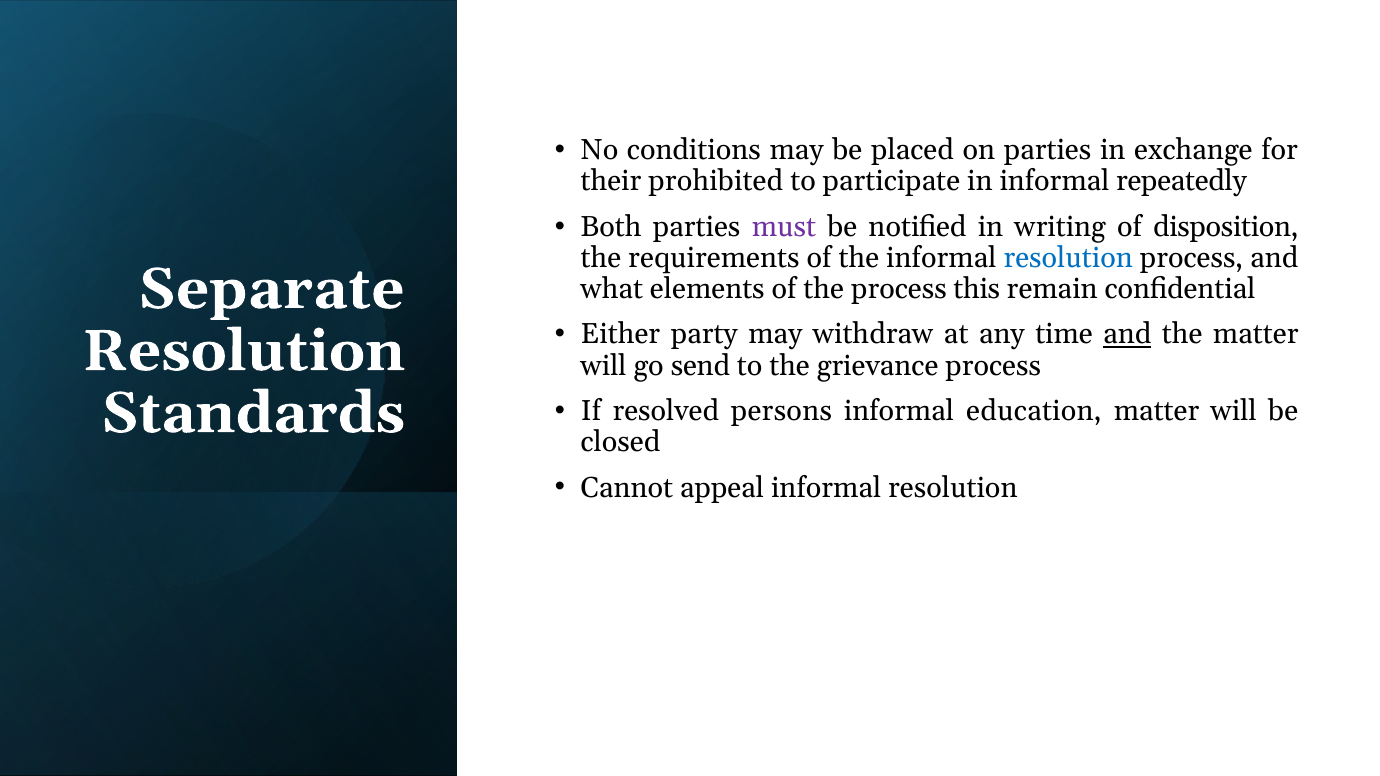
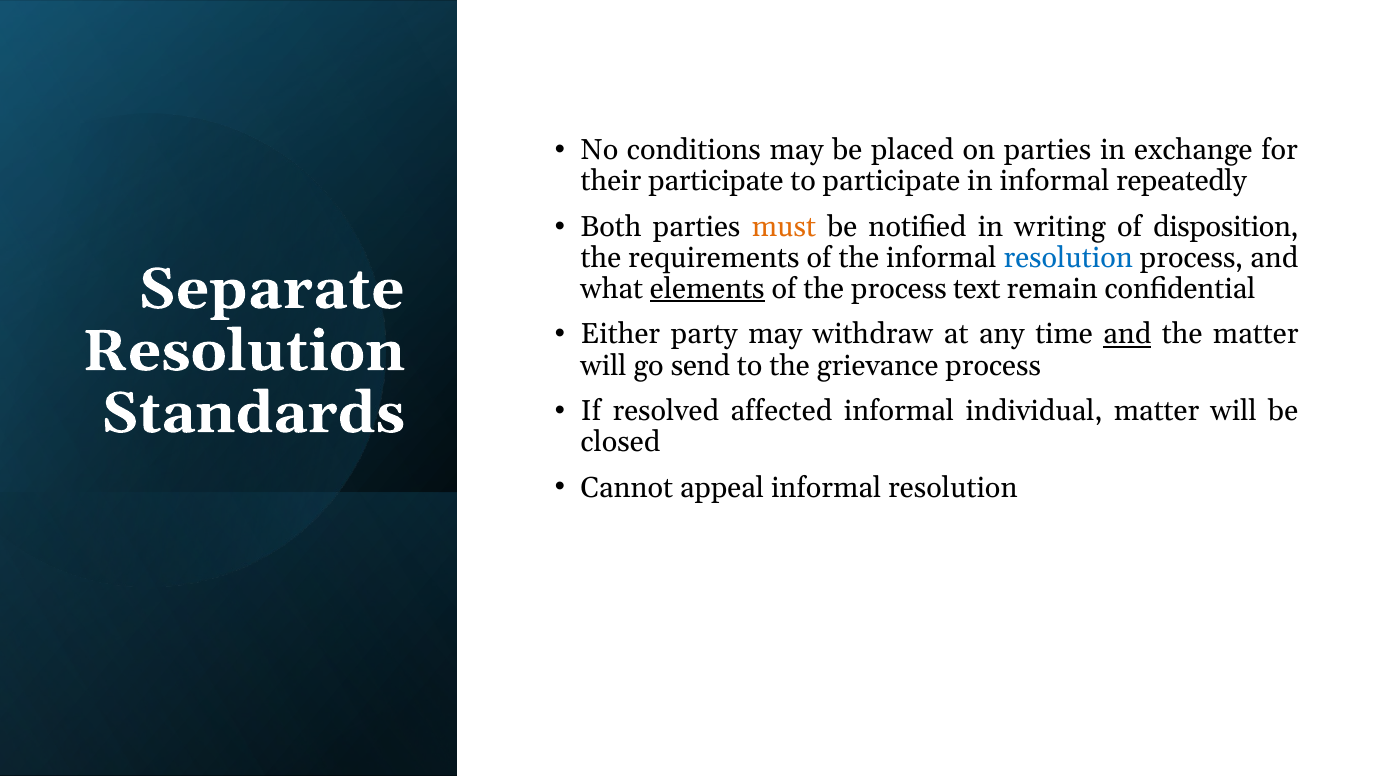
their prohibited: prohibited -> participate
must colour: purple -> orange
elements underline: none -> present
this: this -> text
persons: persons -> affected
education: education -> individual
